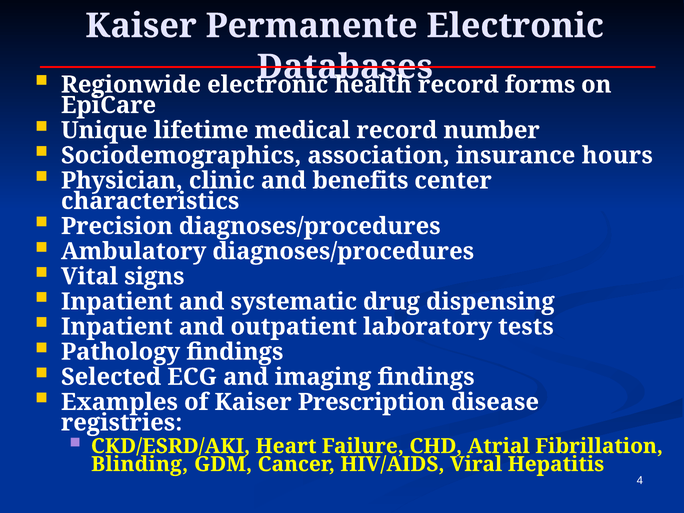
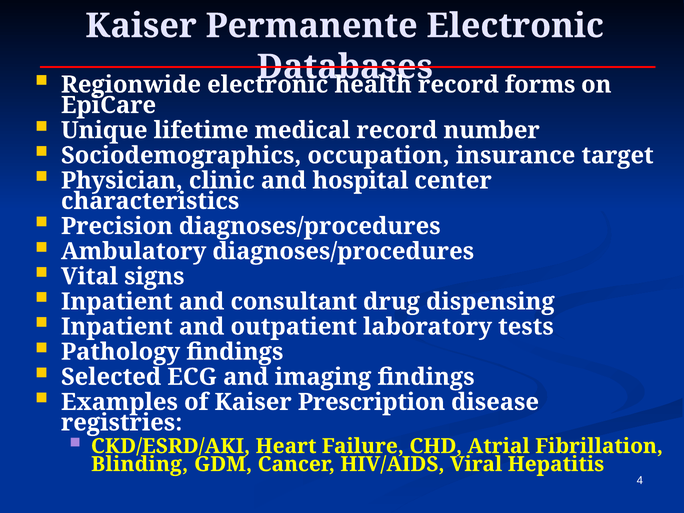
association: association -> occupation
hours: hours -> target
benefits: benefits -> hospital
systematic: systematic -> consultant
